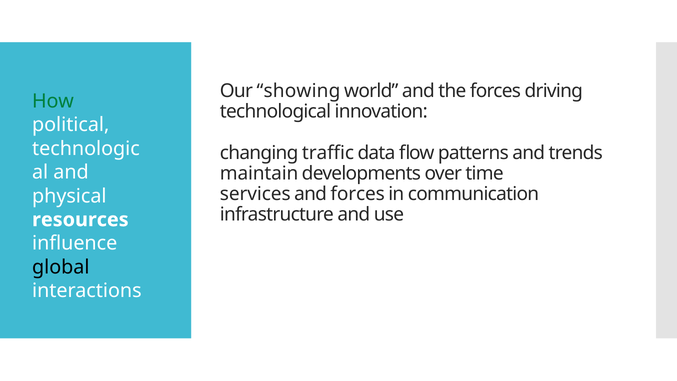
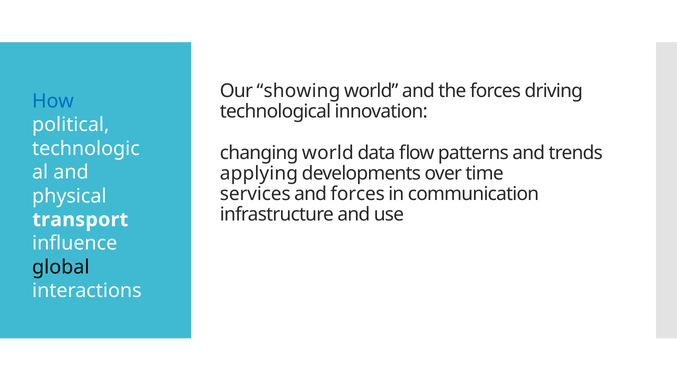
How colour: green -> blue
changing traffic: traffic -> world
maintain: maintain -> applying
resources: resources -> transport
